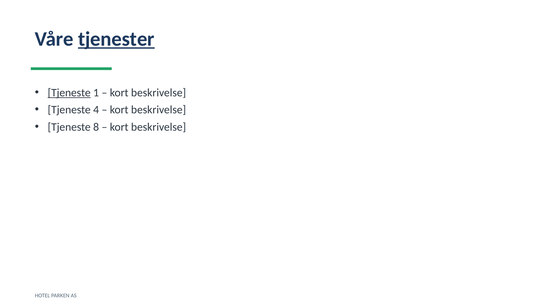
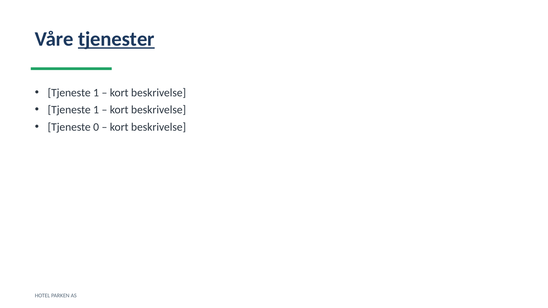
Tjeneste at (69, 93) underline: present -> none
4 at (96, 110): 4 -> 1
8: 8 -> 0
